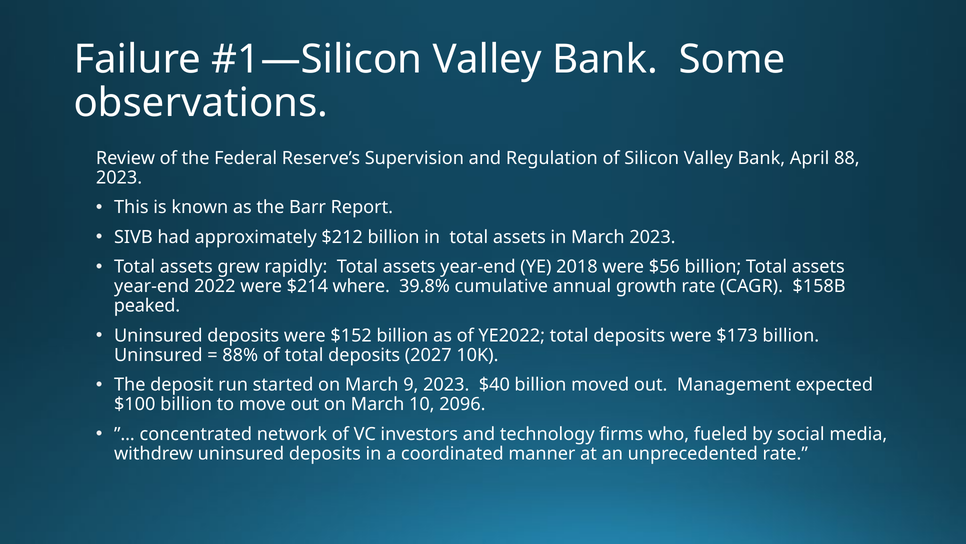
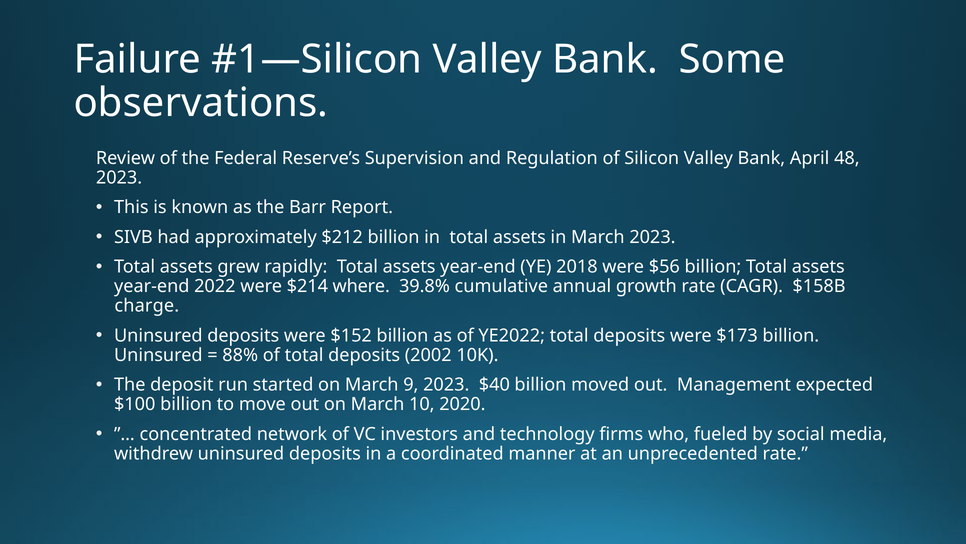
88: 88 -> 48
peaked: peaked -> charge
2027: 2027 -> 2002
2096: 2096 -> 2020
